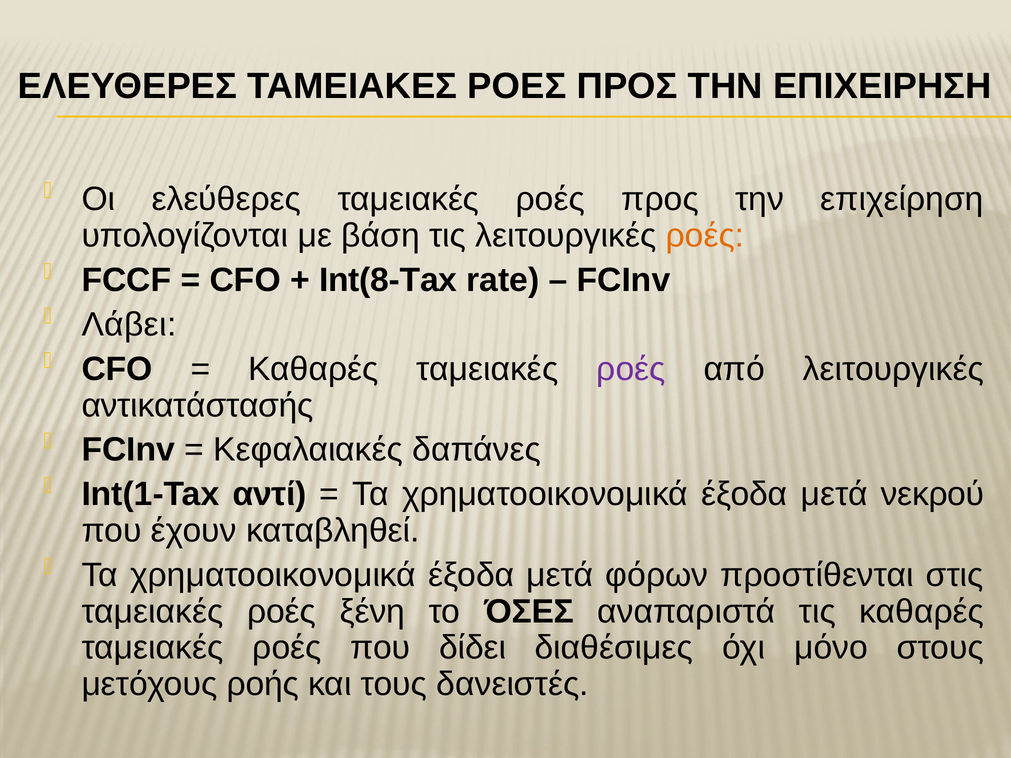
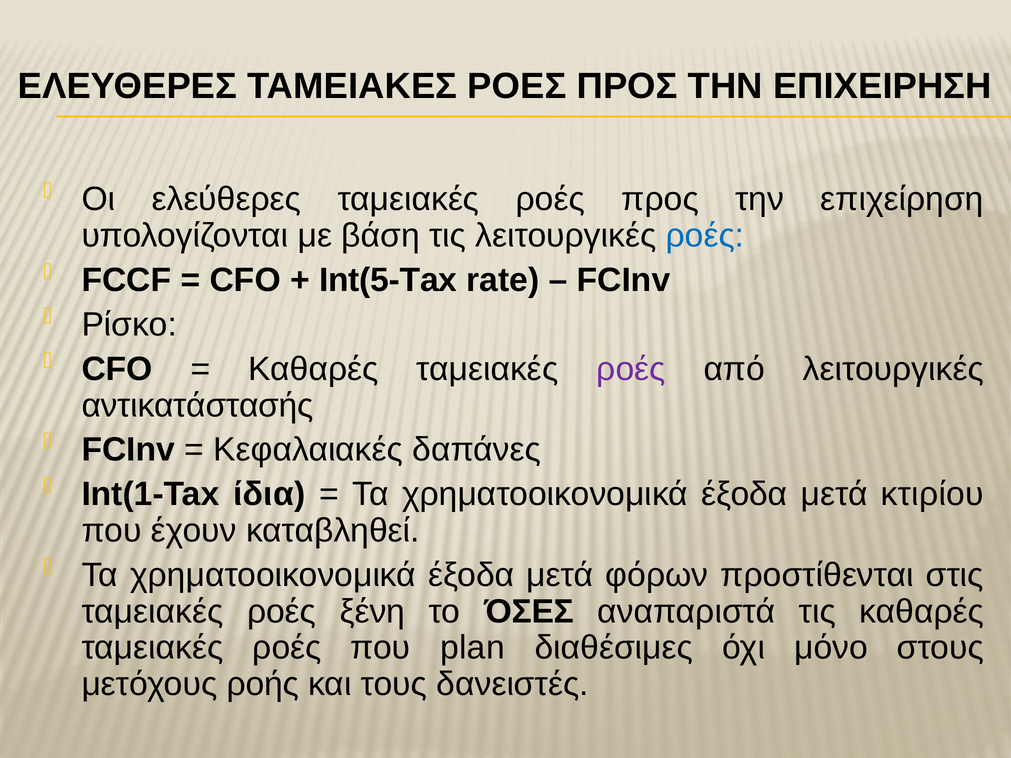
ροές at (705, 236) colour: orange -> blue
Int(8-Tax: Int(8-Tax -> Int(5-Tax
Λάβει: Λάβει -> Ρίσκο
αντί: αντί -> ίδια
νεκρού: νεκρού -> κτιρίου
δίδει: δίδει -> plan
